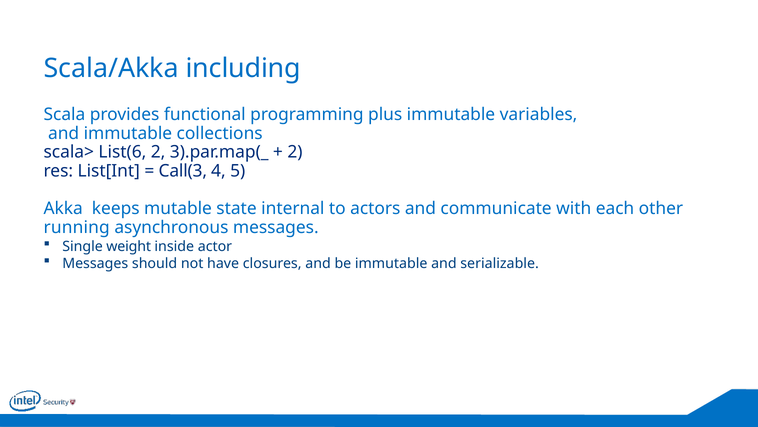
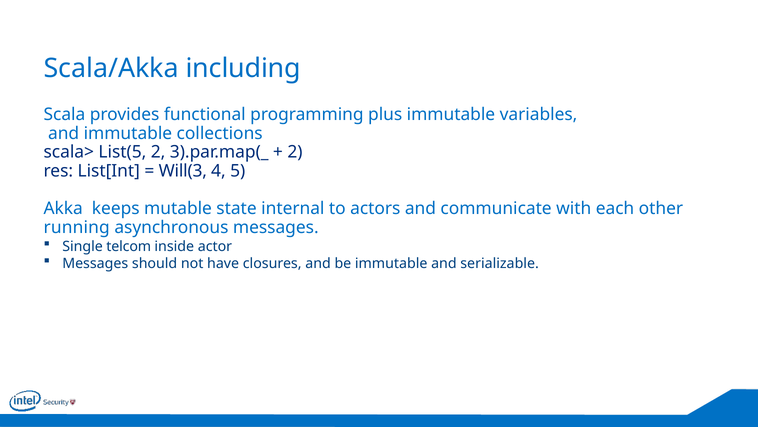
List(6: List(6 -> List(5
Call(3: Call(3 -> Will(3
weight: weight -> telcom
